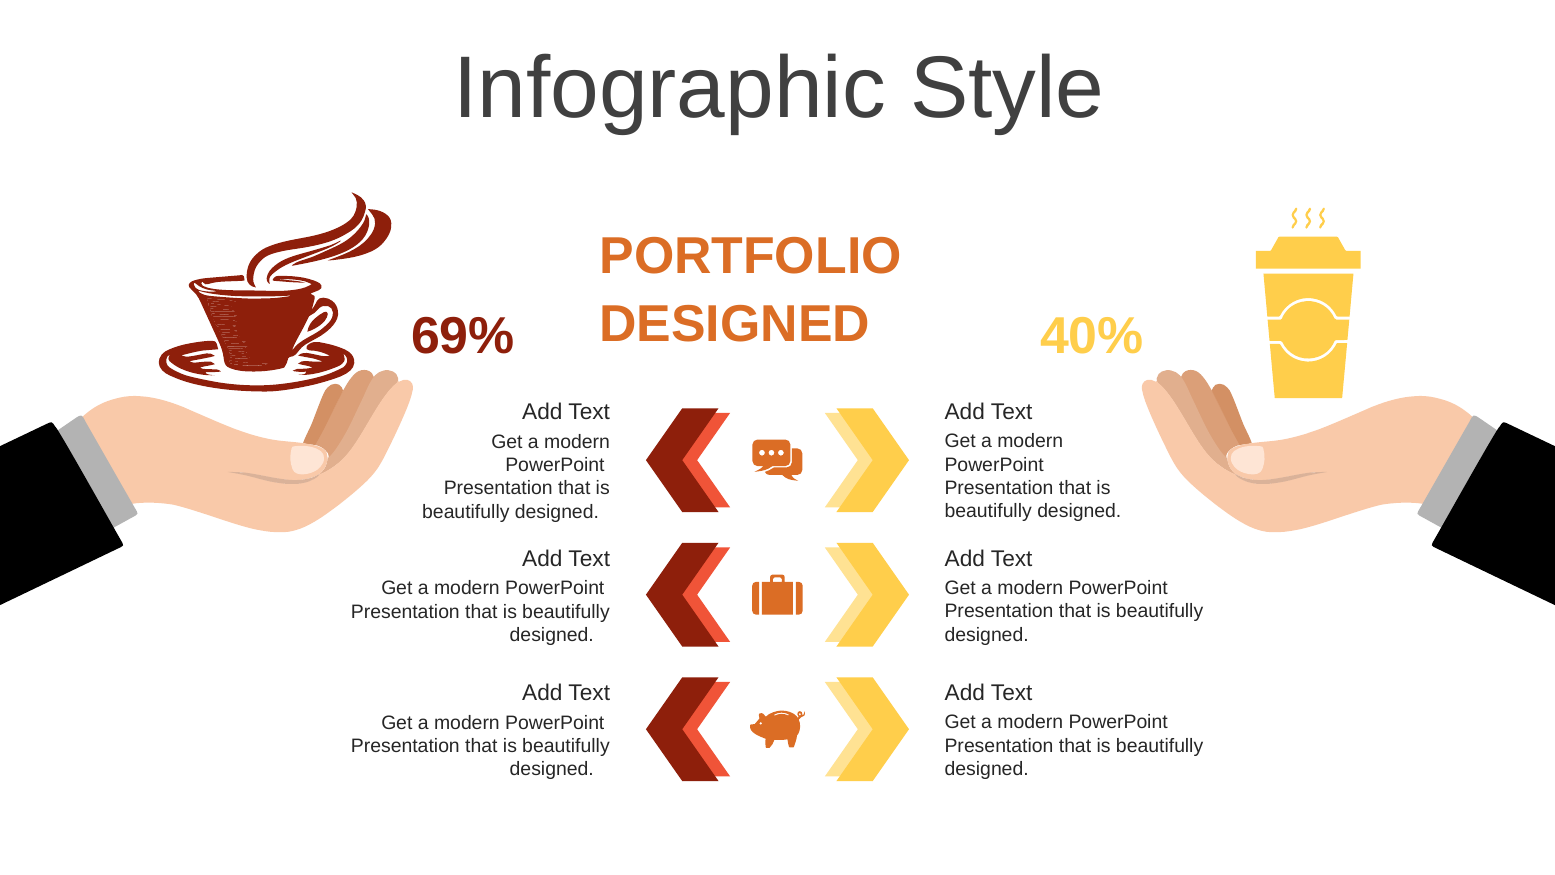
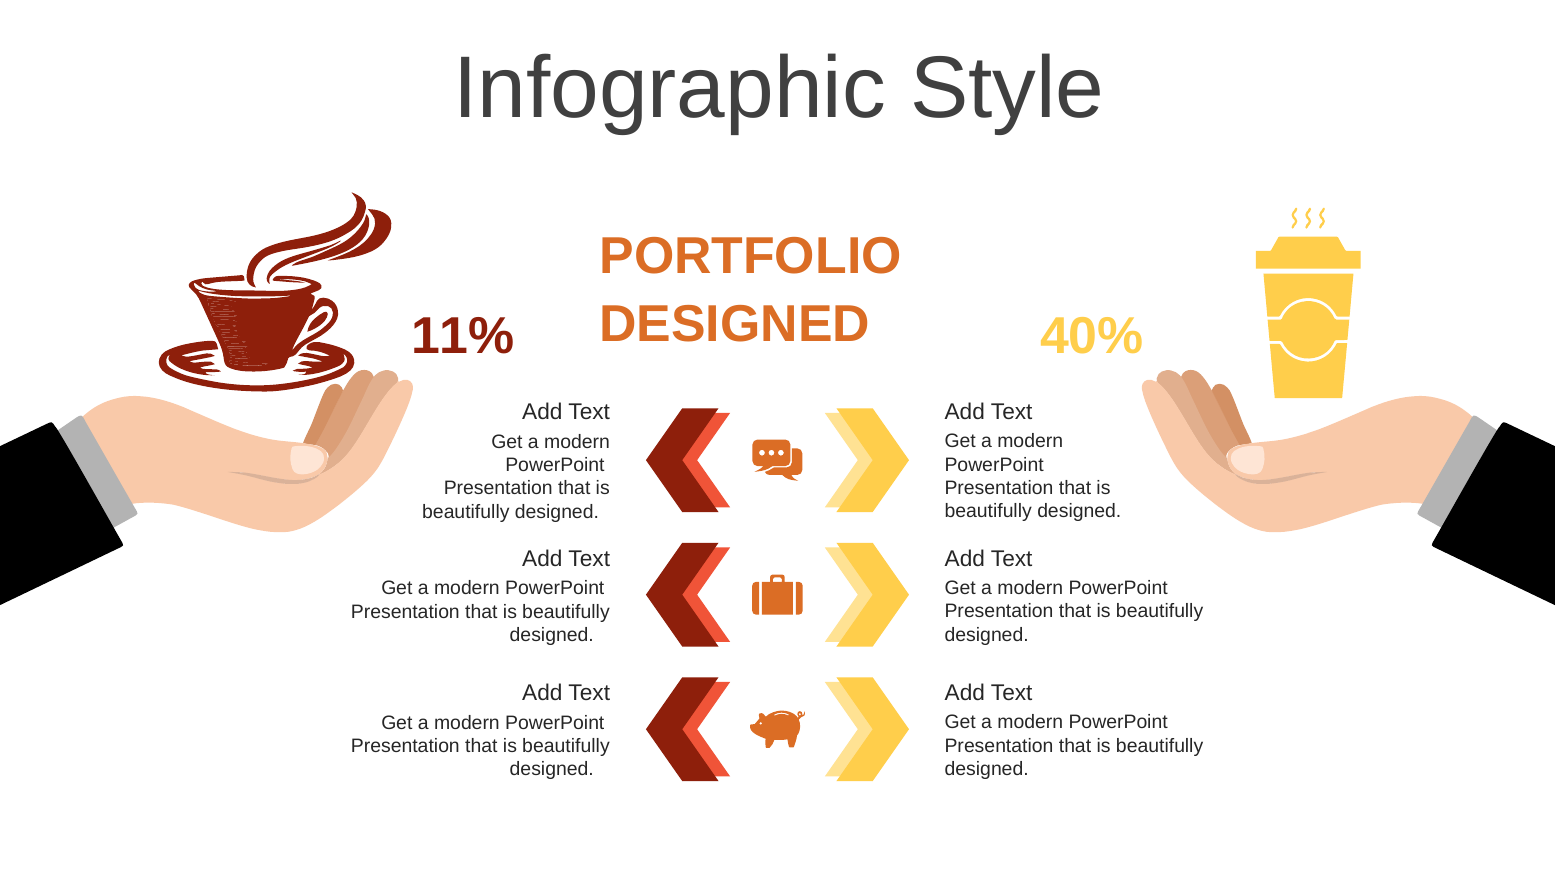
69%: 69% -> 11%
